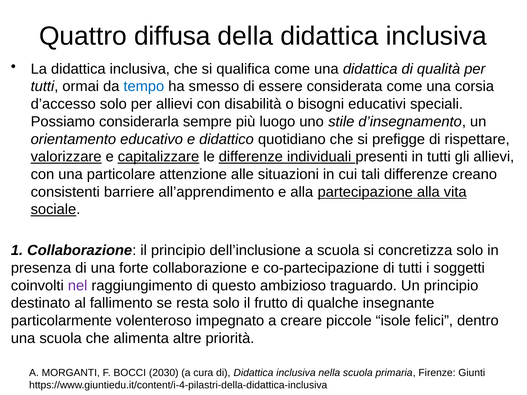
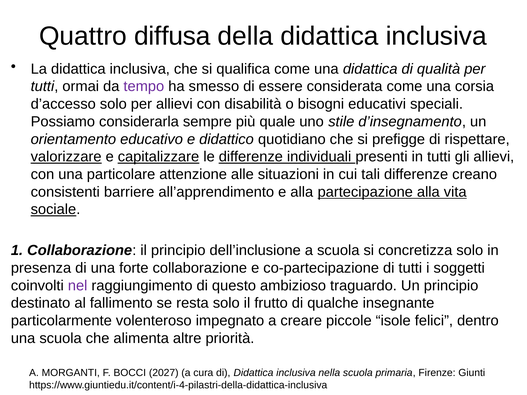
tempo colour: blue -> purple
luogo: luogo -> quale
2030: 2030 -> 2027
